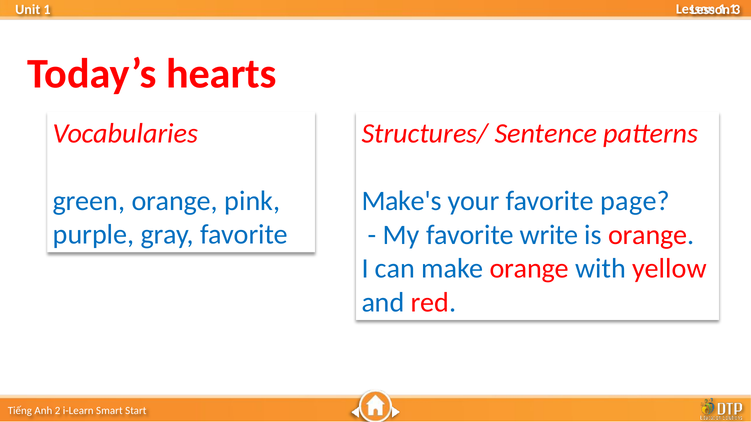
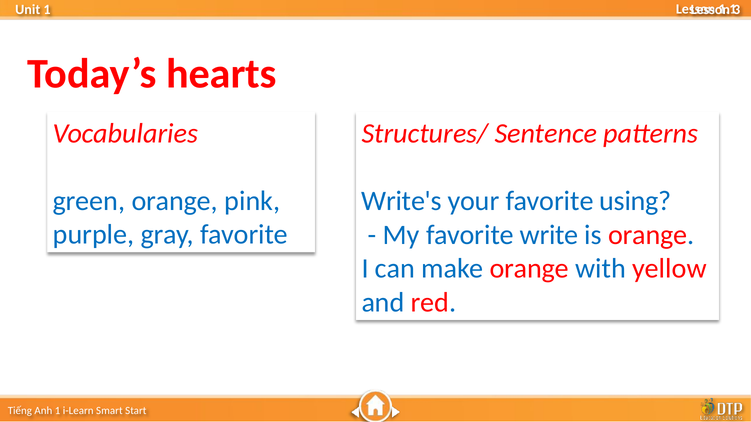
Make's: Make's -> Write's
page: page -> using
2 at (58, 411): 2 -> 1
